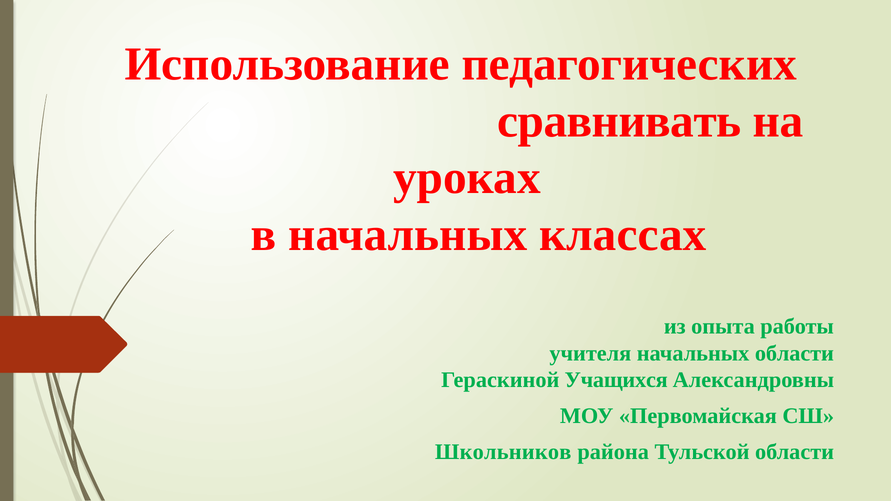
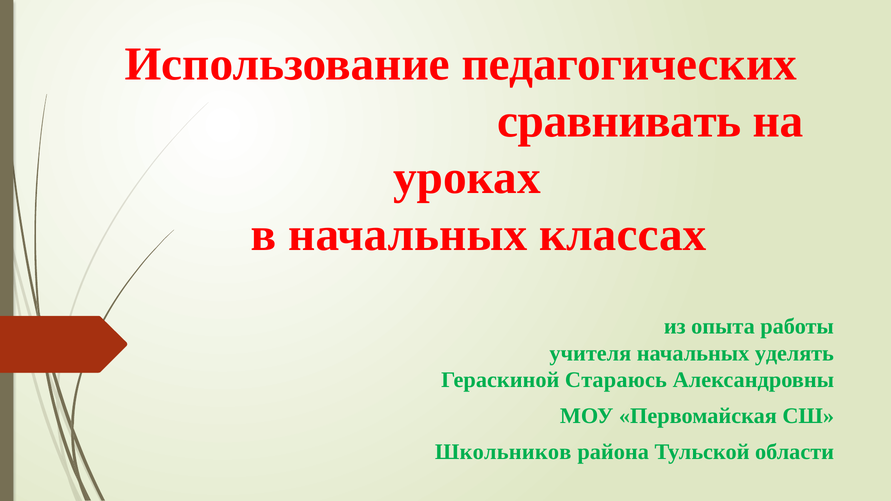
начальных области: области -> уделять
Учащихся: Учащихся -> Стараюсь
